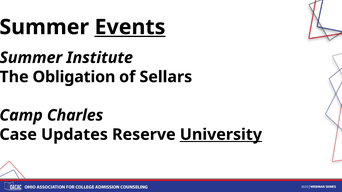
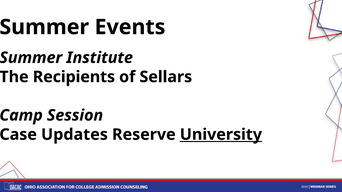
Events underline: present -> none
Obligation: Obligation -> Recipients
Charles: Charles -> Session
